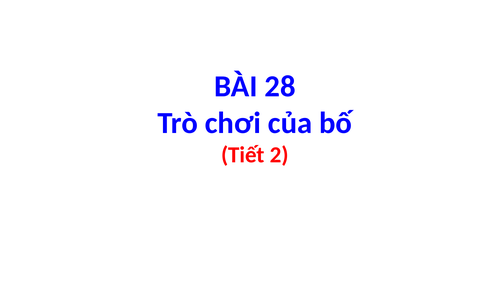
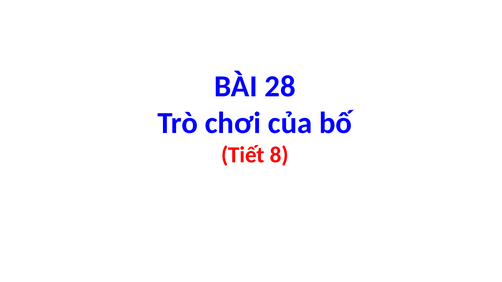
2: 2 -> 8
